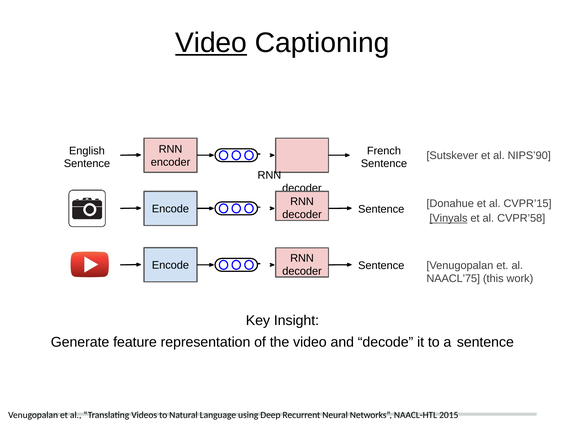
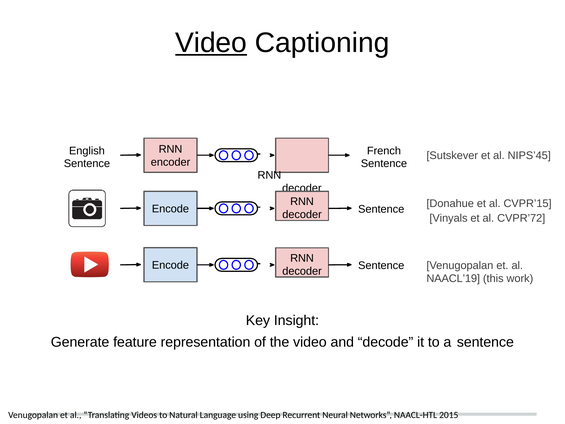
NIPS’90: NIPS’90 -> NIPS’45
Vinyals underline: present -> none
CVPR’58: CVPR’58 -> CVPR’72
NAACL’75: NAACL’75 -> NAACL’19
